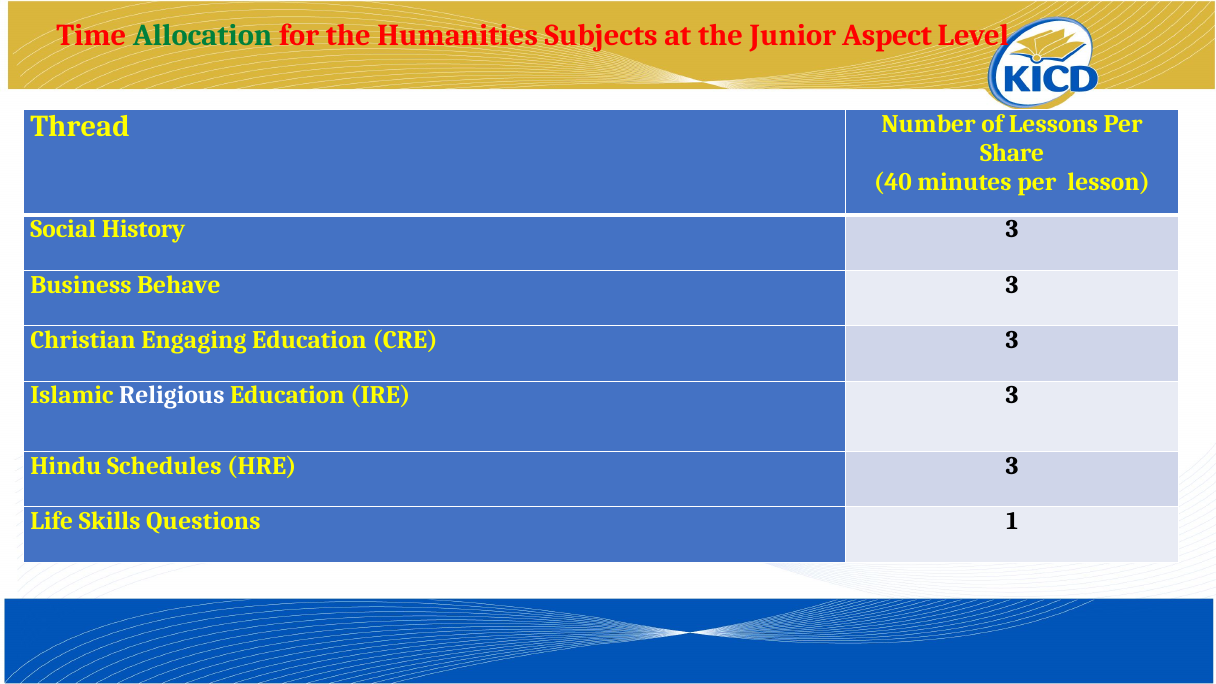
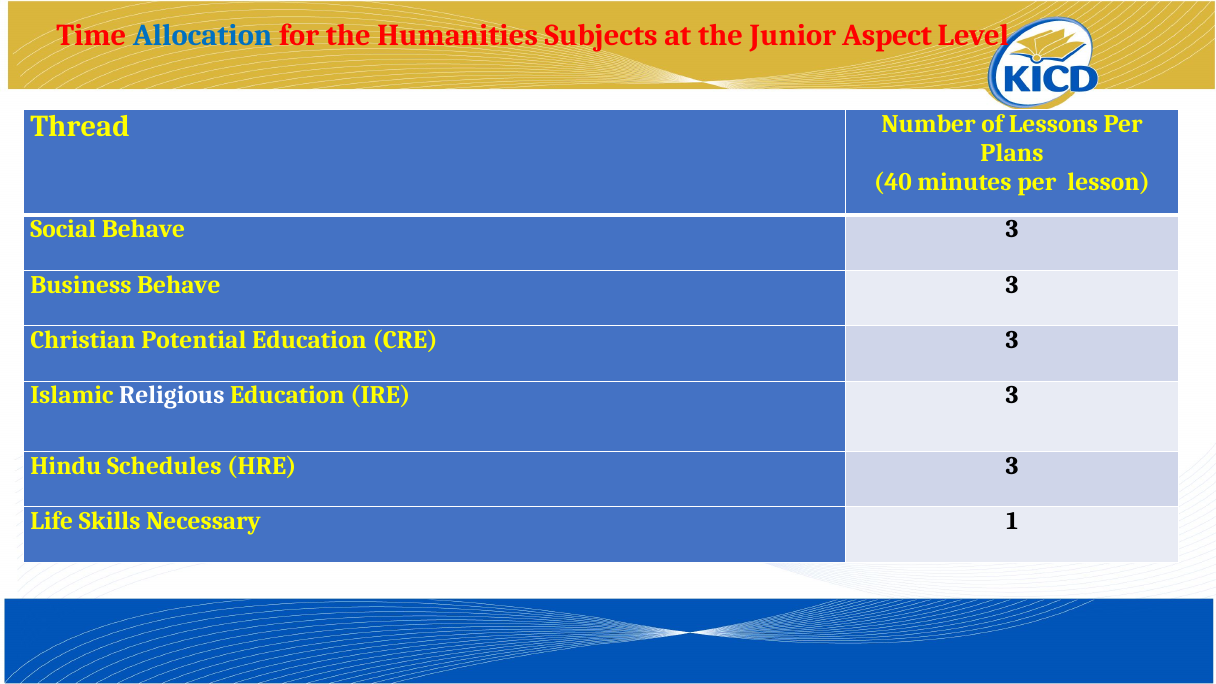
Allocation colour: green -> blue
Share: Share -> Plans
Social History: History -> Behave
Engaging: Engaging -> Potential
Questions: Questions -> Necessary
